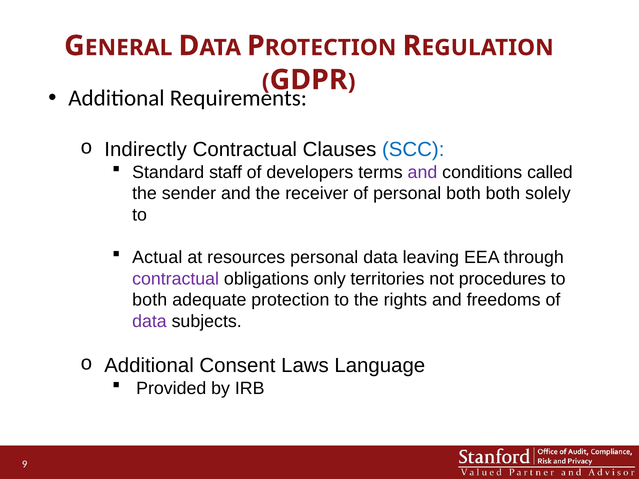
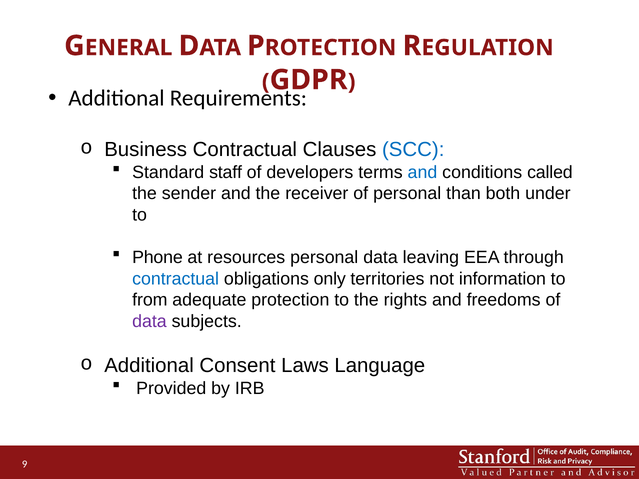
Indirectly: Indirectly -> Business
and at (422, 172) colour: purple -> blue
personal both: both -> than
solely: solely -> under
Actual: Actual -> Phone
contractual at (176, 279) colour: purple -> blue
procedures: procedures -> information
both at (150, 300): both -> from
